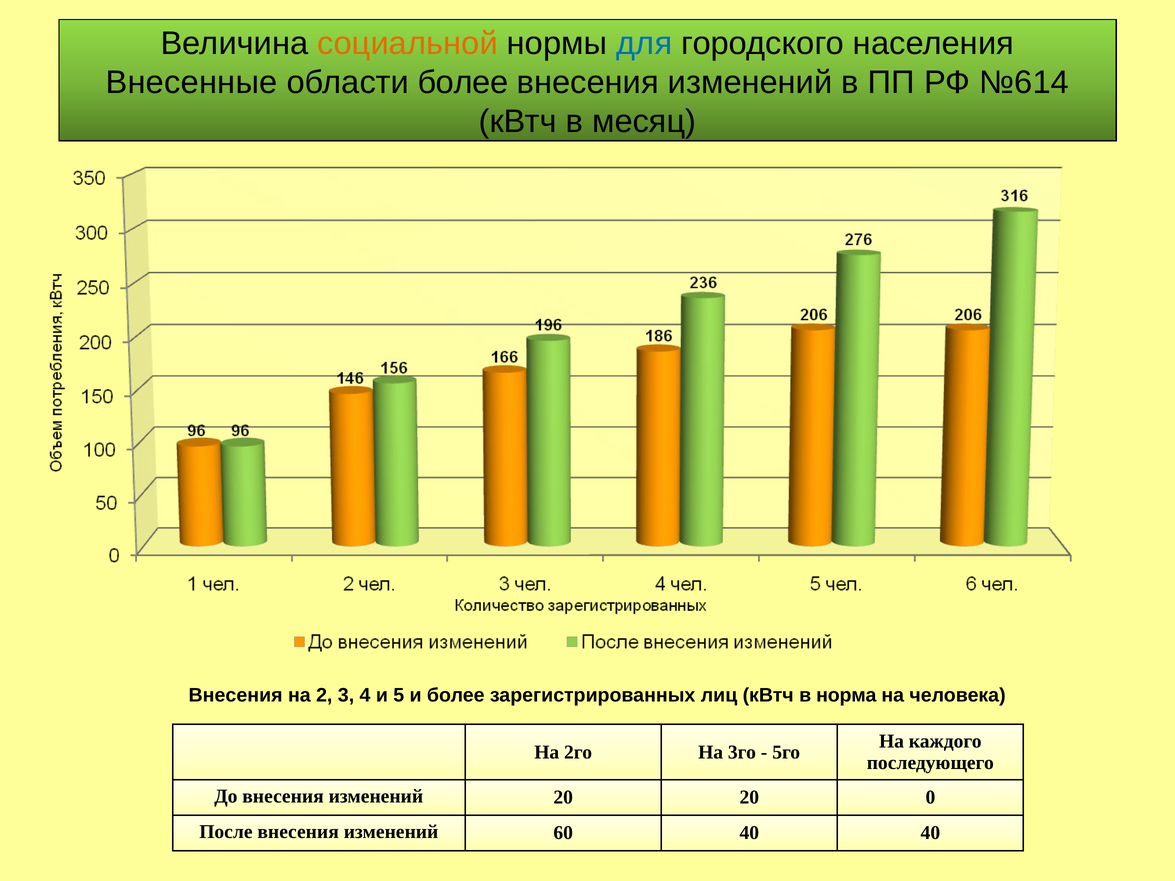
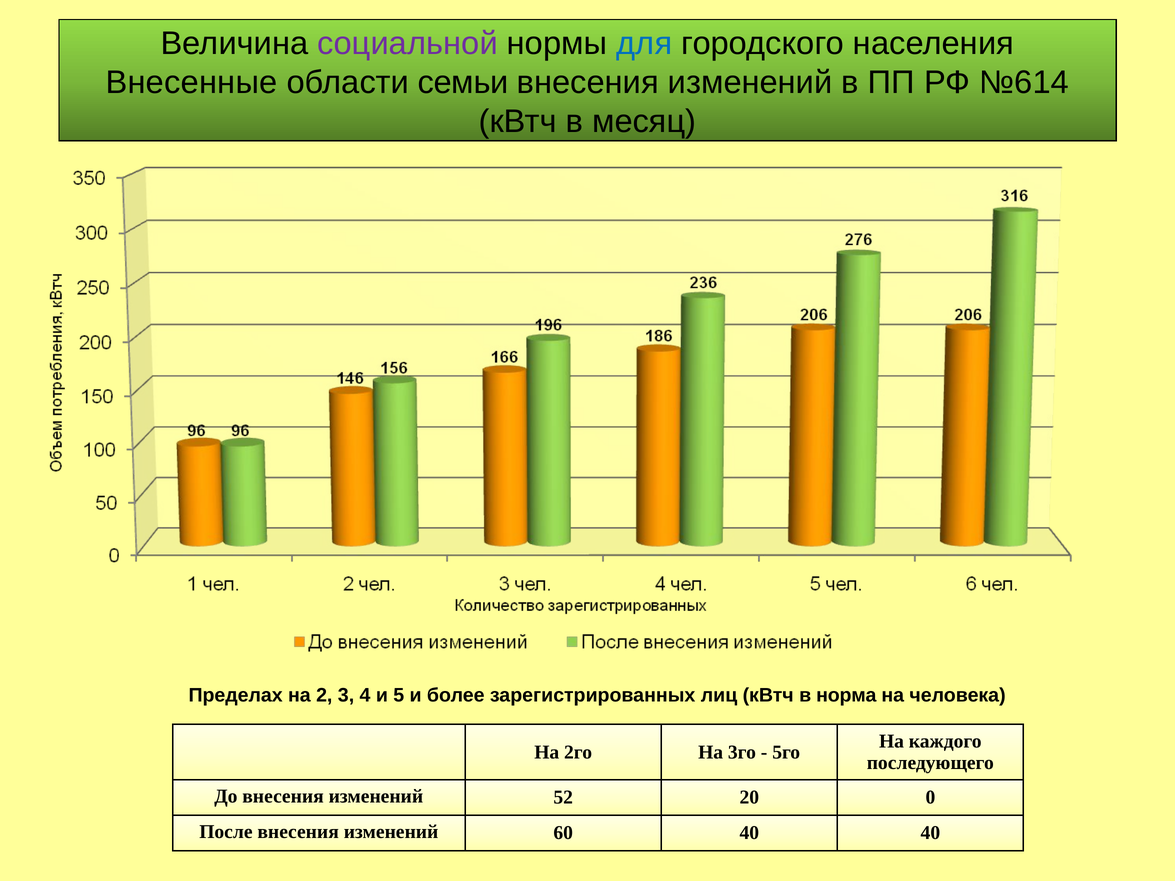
социальной colour: orange -> purple
области более: более -> семьи
Внесения at (236, 695): Внесения -> Пределах
изменений 20: 20 -> 52
